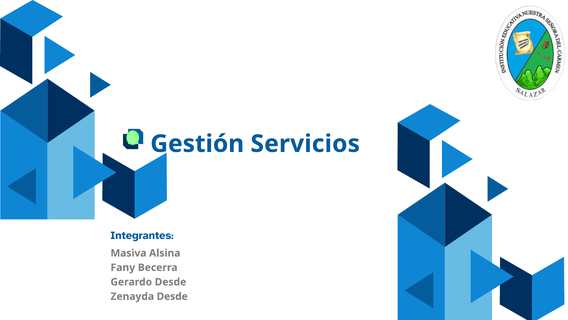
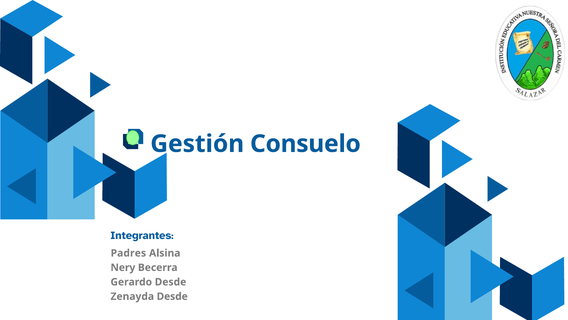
Servicios: Servicios -> Consuelo
Masiva: Masiva -> Padres
Fany: Fany -> Nery
